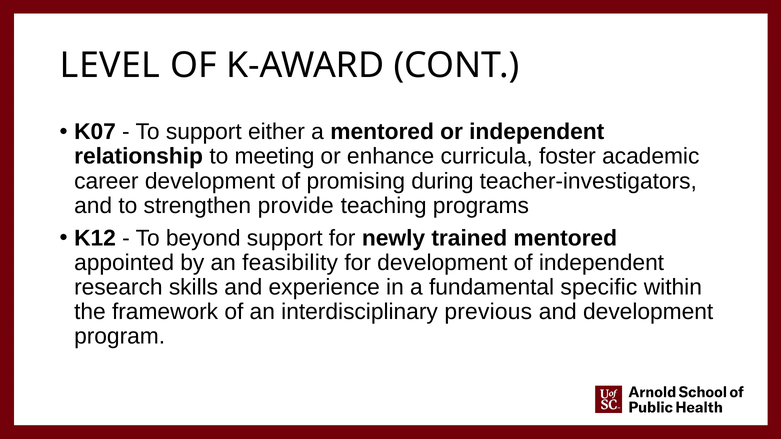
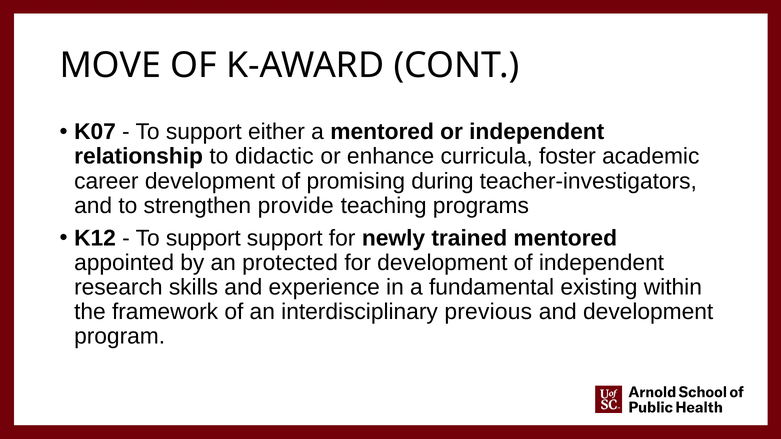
LEVEL: LEVEL -> MOVE
meeting: meeting -> didactic
beyond at (203, 238): beyond -> support
feasibility: feasibility -> protected
specific: specific -> existing
